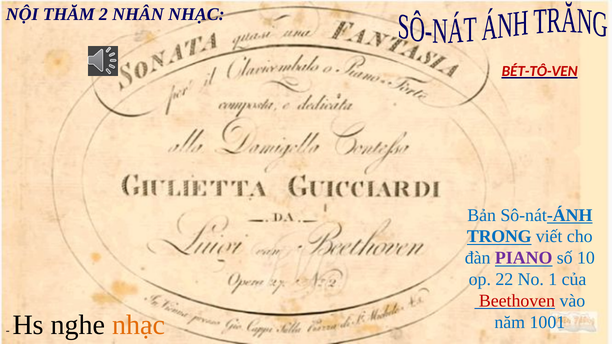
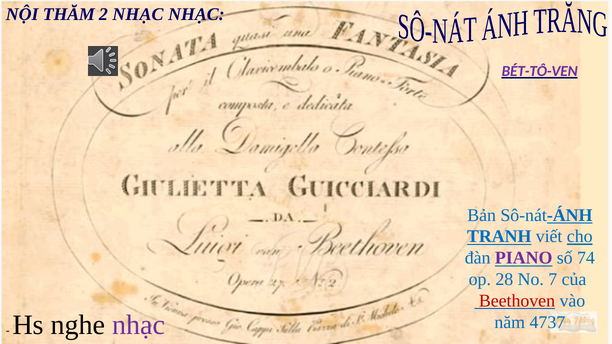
2 NHÂN: NHÂN -> NHẠC
BÉT-TÔ-VEN colour: red -> purple
TRONG: TRONG -> TRANH
cho underline: none -> present
10: 10 -> 74
22: 22 -> 28
1: 1 -> 7
1001: 1001 -> 4737
nhạc at (139, 325) colour: orange -> purple
